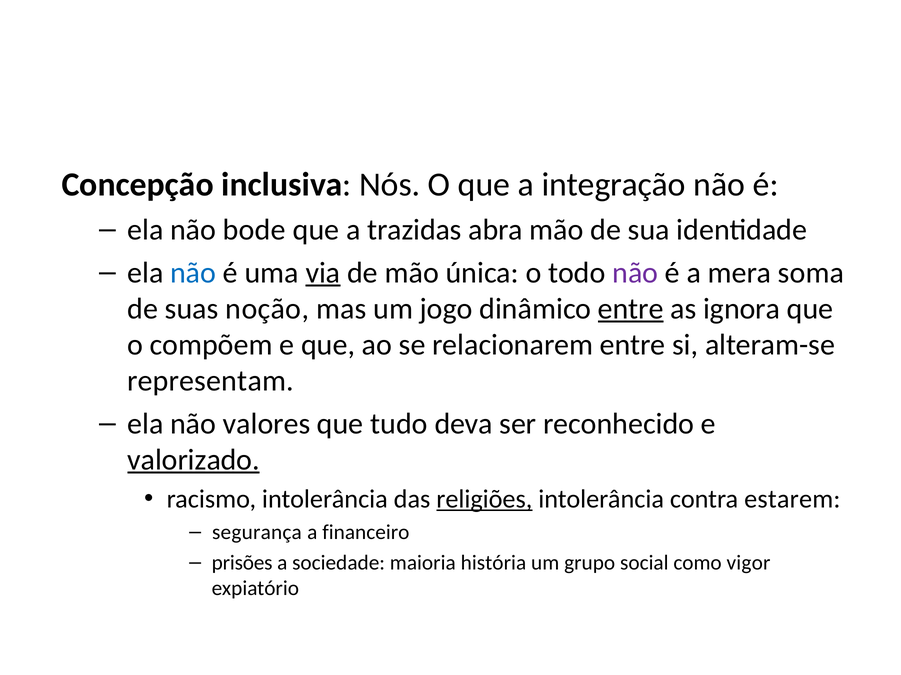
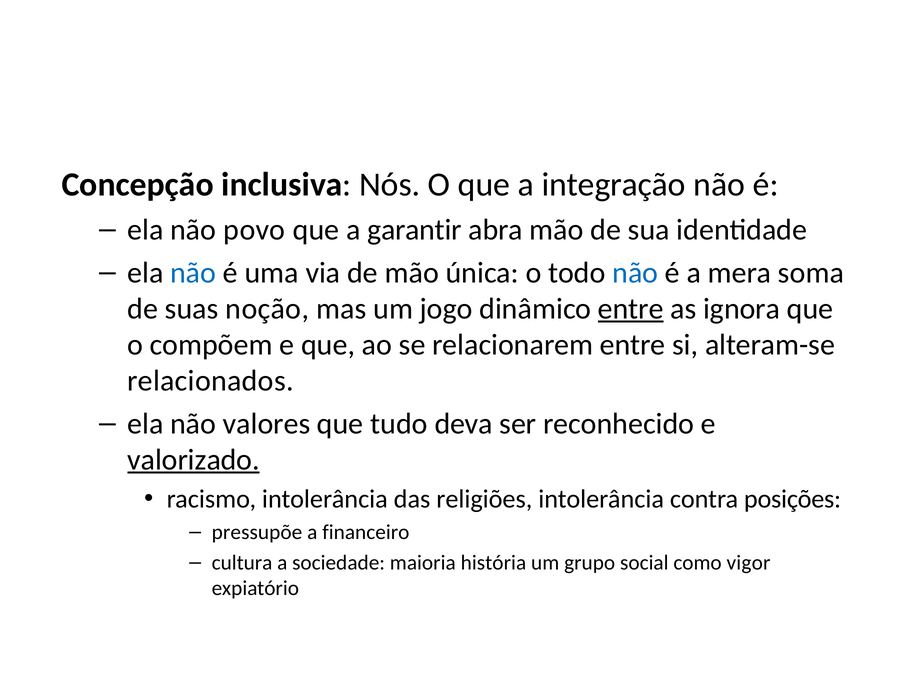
bode: bode -> povo
trazidas: trazidas -> garantir
via underline: present -> none
não at (635, 273) colour: purple -> blue
representam: representam -> relacionados
religiões underline: present -> none
estarem: estarem -> posições
segurança: segurança -> pressupõe
prisões: prisões -> cultura
